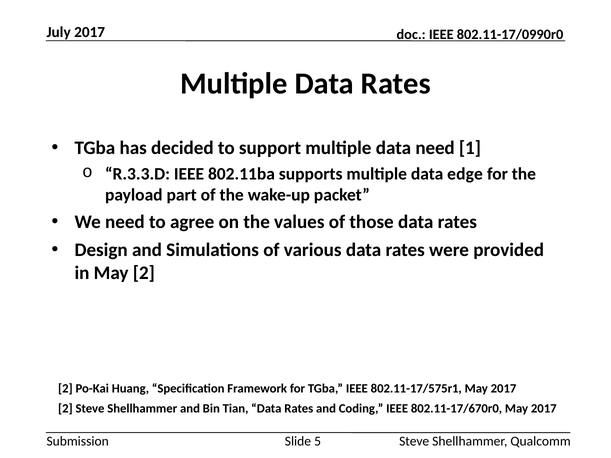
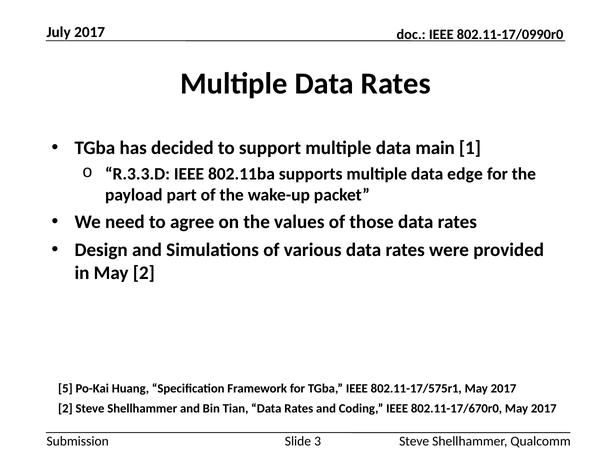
data need: need -> main
2 at (65, 389): 2 -> 5
5: 5 -> 3
